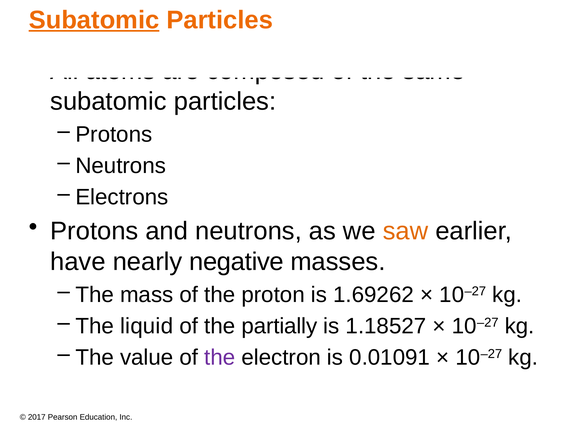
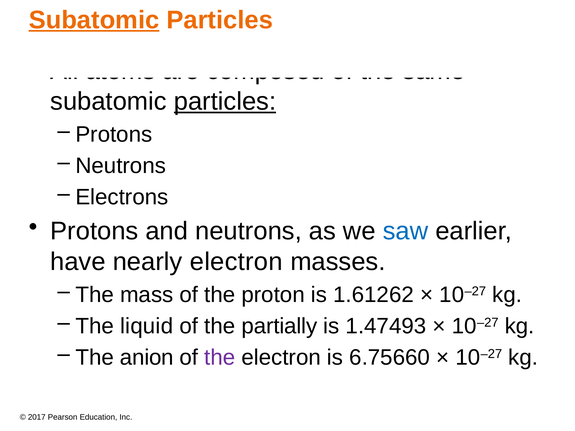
particles at (225, 101) underline: none -> present
saw colour: orange -> blue
nearly negative: negative -> electron
1.69262: 1.69262 -> 1.61262
1.18527: 1.18527 -> 1.47493
value: value -> anion
0.01091: 0.01091 -> 6.75660
